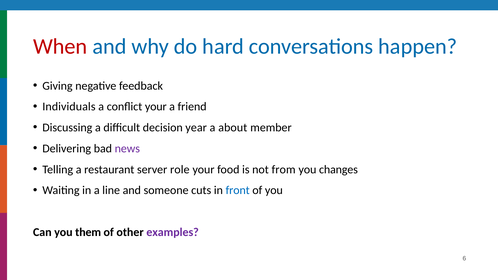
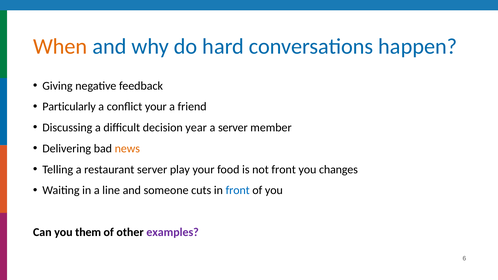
When colour: red -> orange
Individuals: Individuals -> Particularly
a about: about -> server
news colour: purple -> orange
role: role -> play
not from: from -> front
